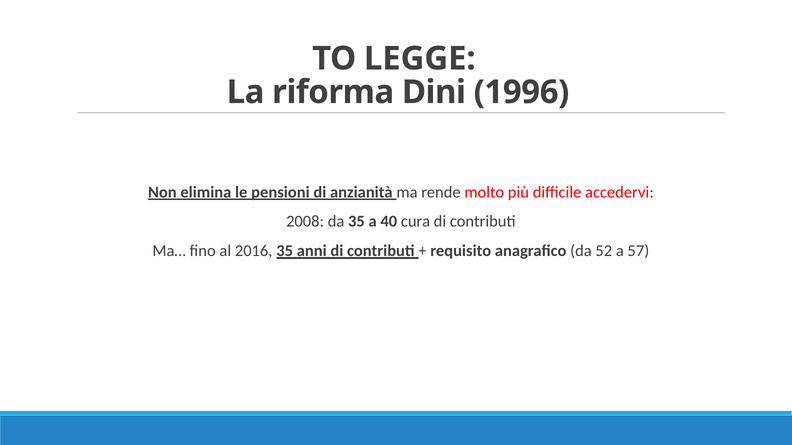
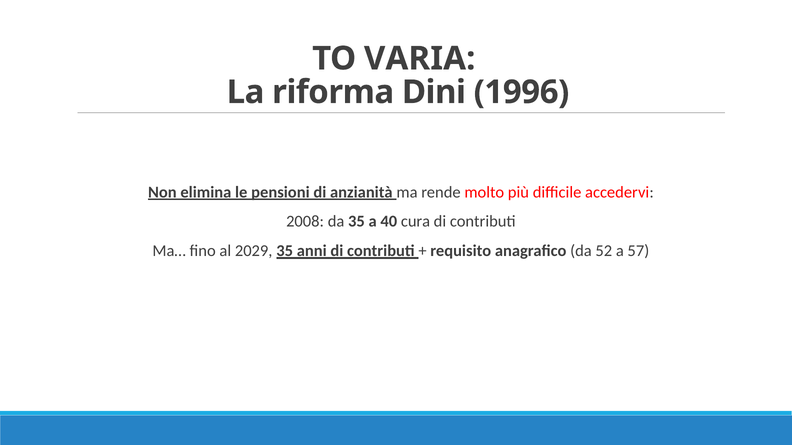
LEGGE: LEGGE -> VARIA
2016: 2016 -> 2029
